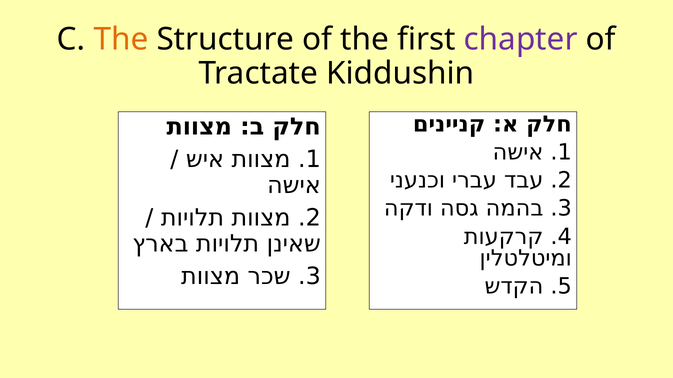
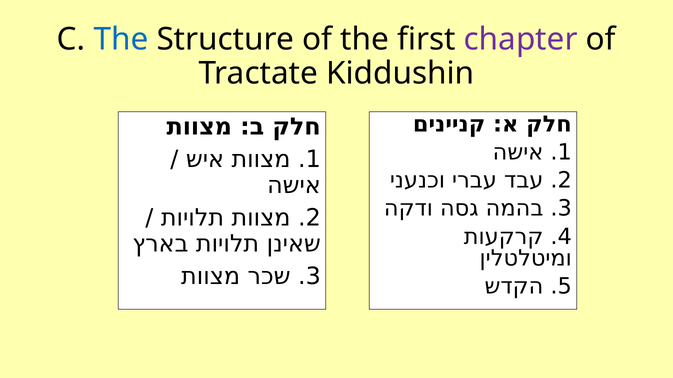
The at (121, 39) colour: orange -> blue
